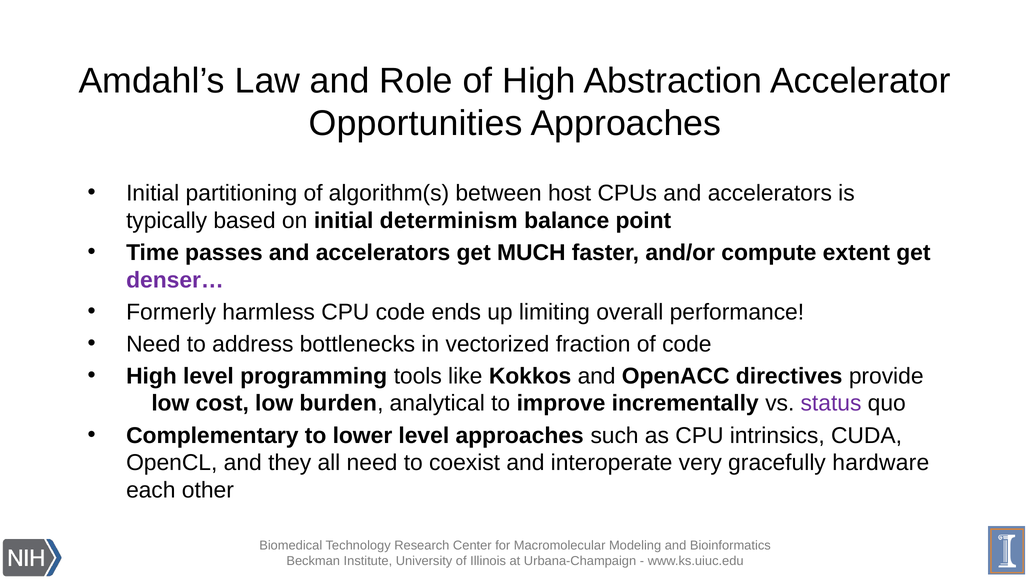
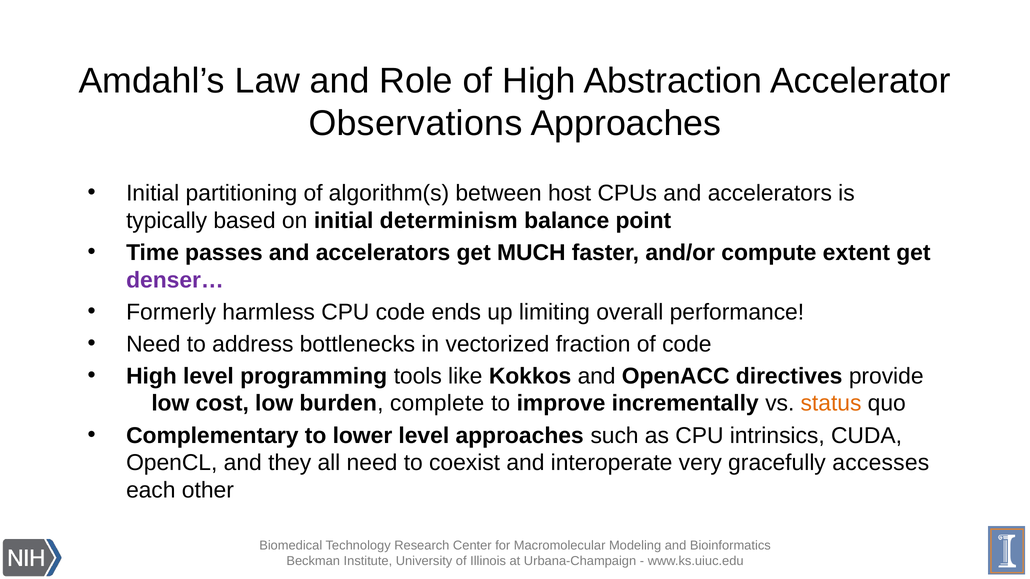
Opportunities: Opportunities -> Observations
analytical: analytical -> complete
status colour: purple -> orange
hardware: hardware -> accesses
